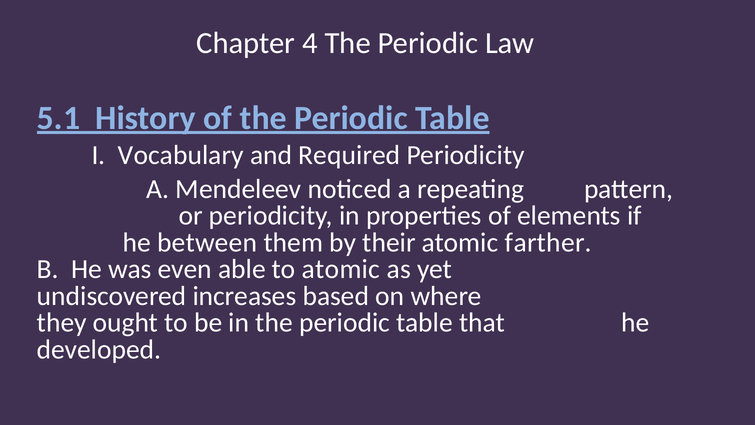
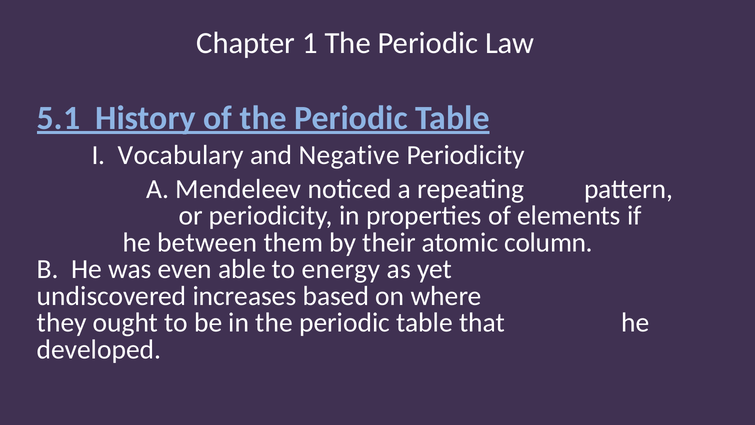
4: 4 -> 1
Required: Required -> Negative
farther: farther -> column
to atomic: atomic -> energy
